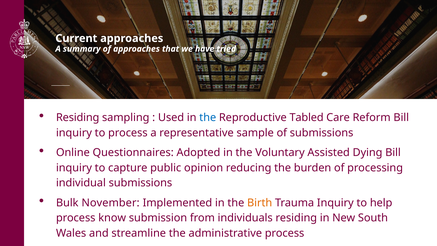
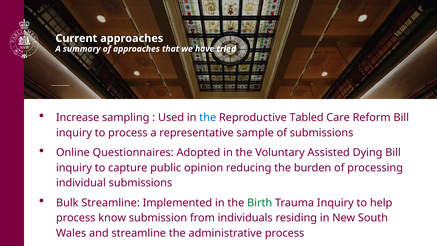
Residing at (78, 118): Residing -> Increase
Bulk November: November -> Streamline
Birth colour: orange -> green
